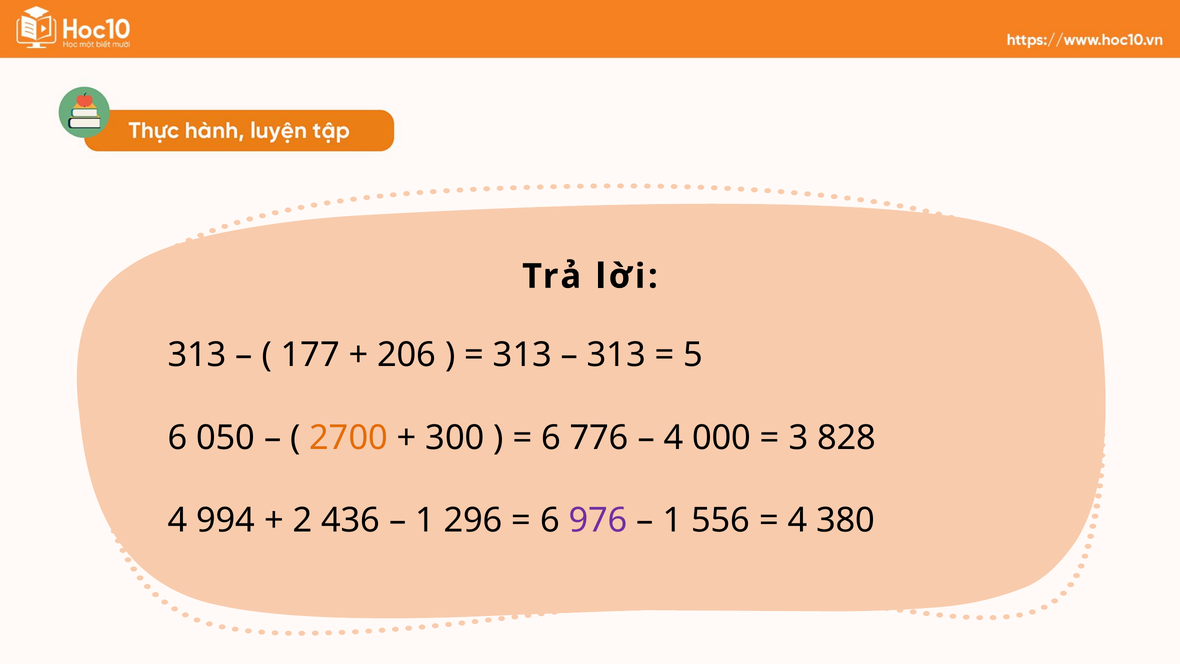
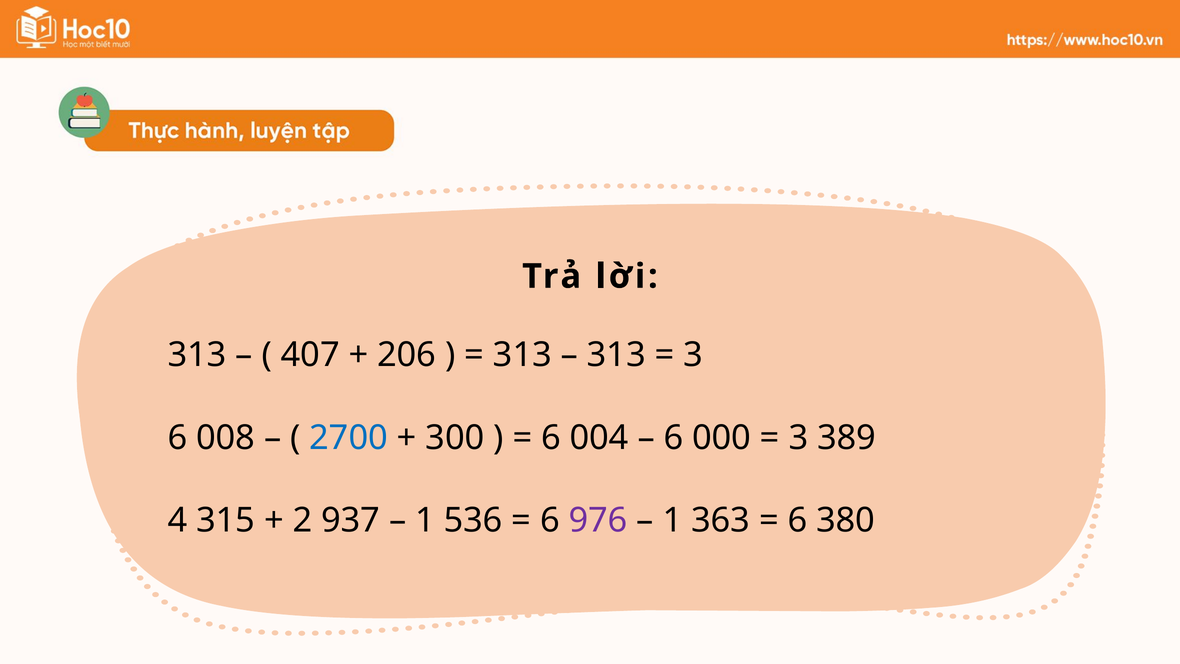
177: 177 -> 407
5 at (693, 355): 5 -> 3
050: 050 -> 008
2700 colour: orange -> blue
776: 776 -> 004
4 at (673, 438): 4 -> 6
828: 828 -> 389
994: 994 -> 315
436: 436 -> 937
296: 296 -> 536
556: 556 -> 363
4 at (798, 520): 4 -> 6
